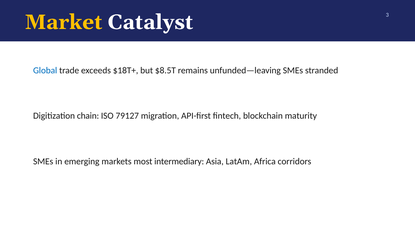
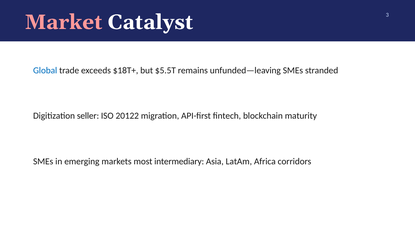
Market colour: yellow -> pink
$8.5T: $8.5T -> $5.5T
chain: chain -> seller
79127: 79127 -> 20122
